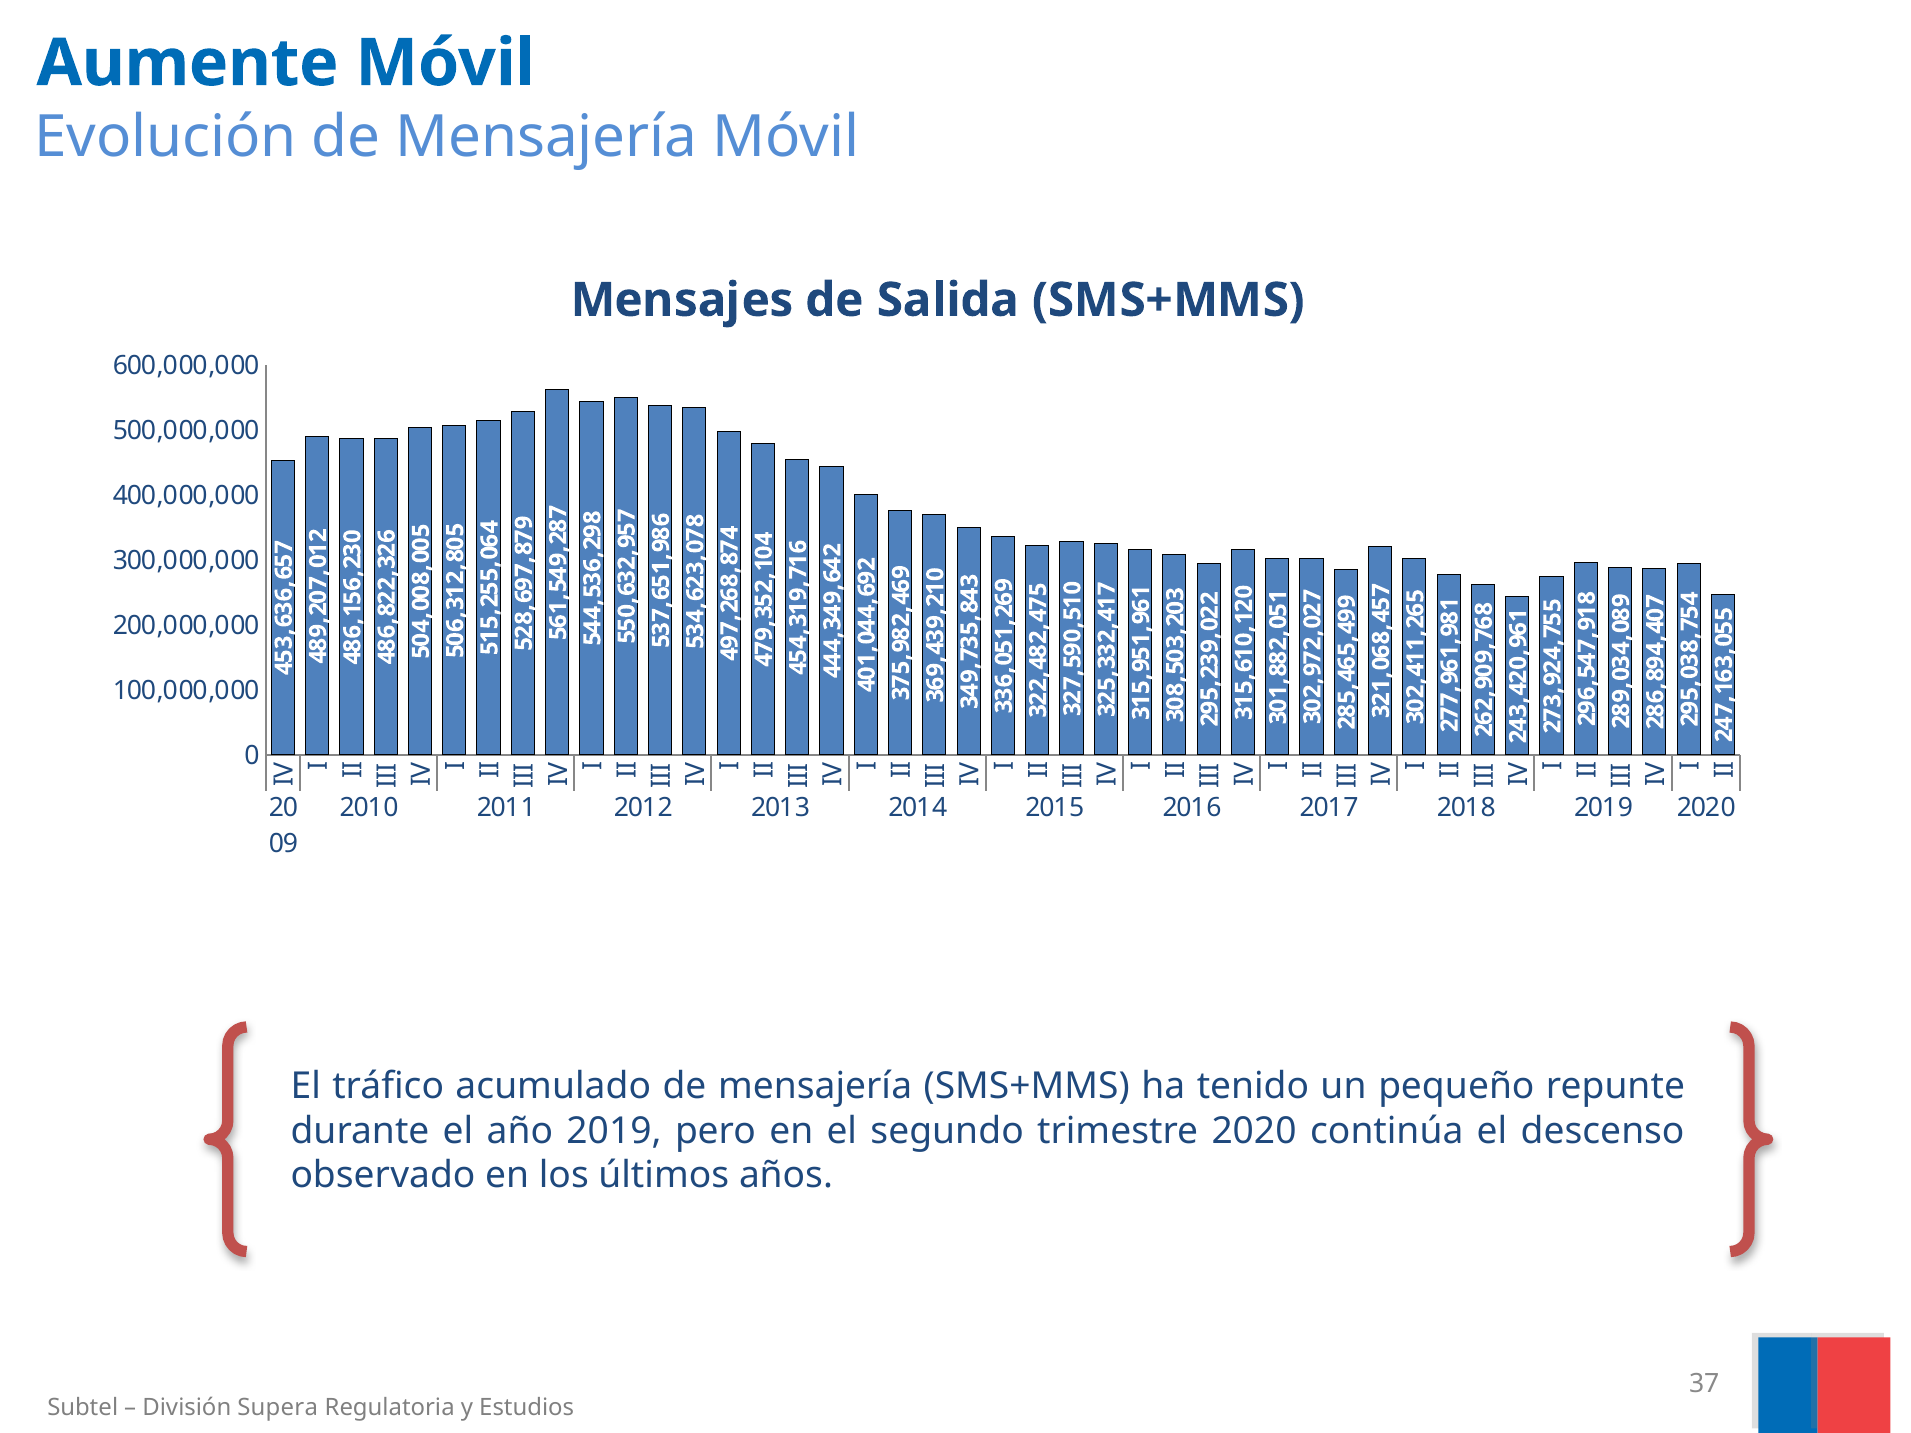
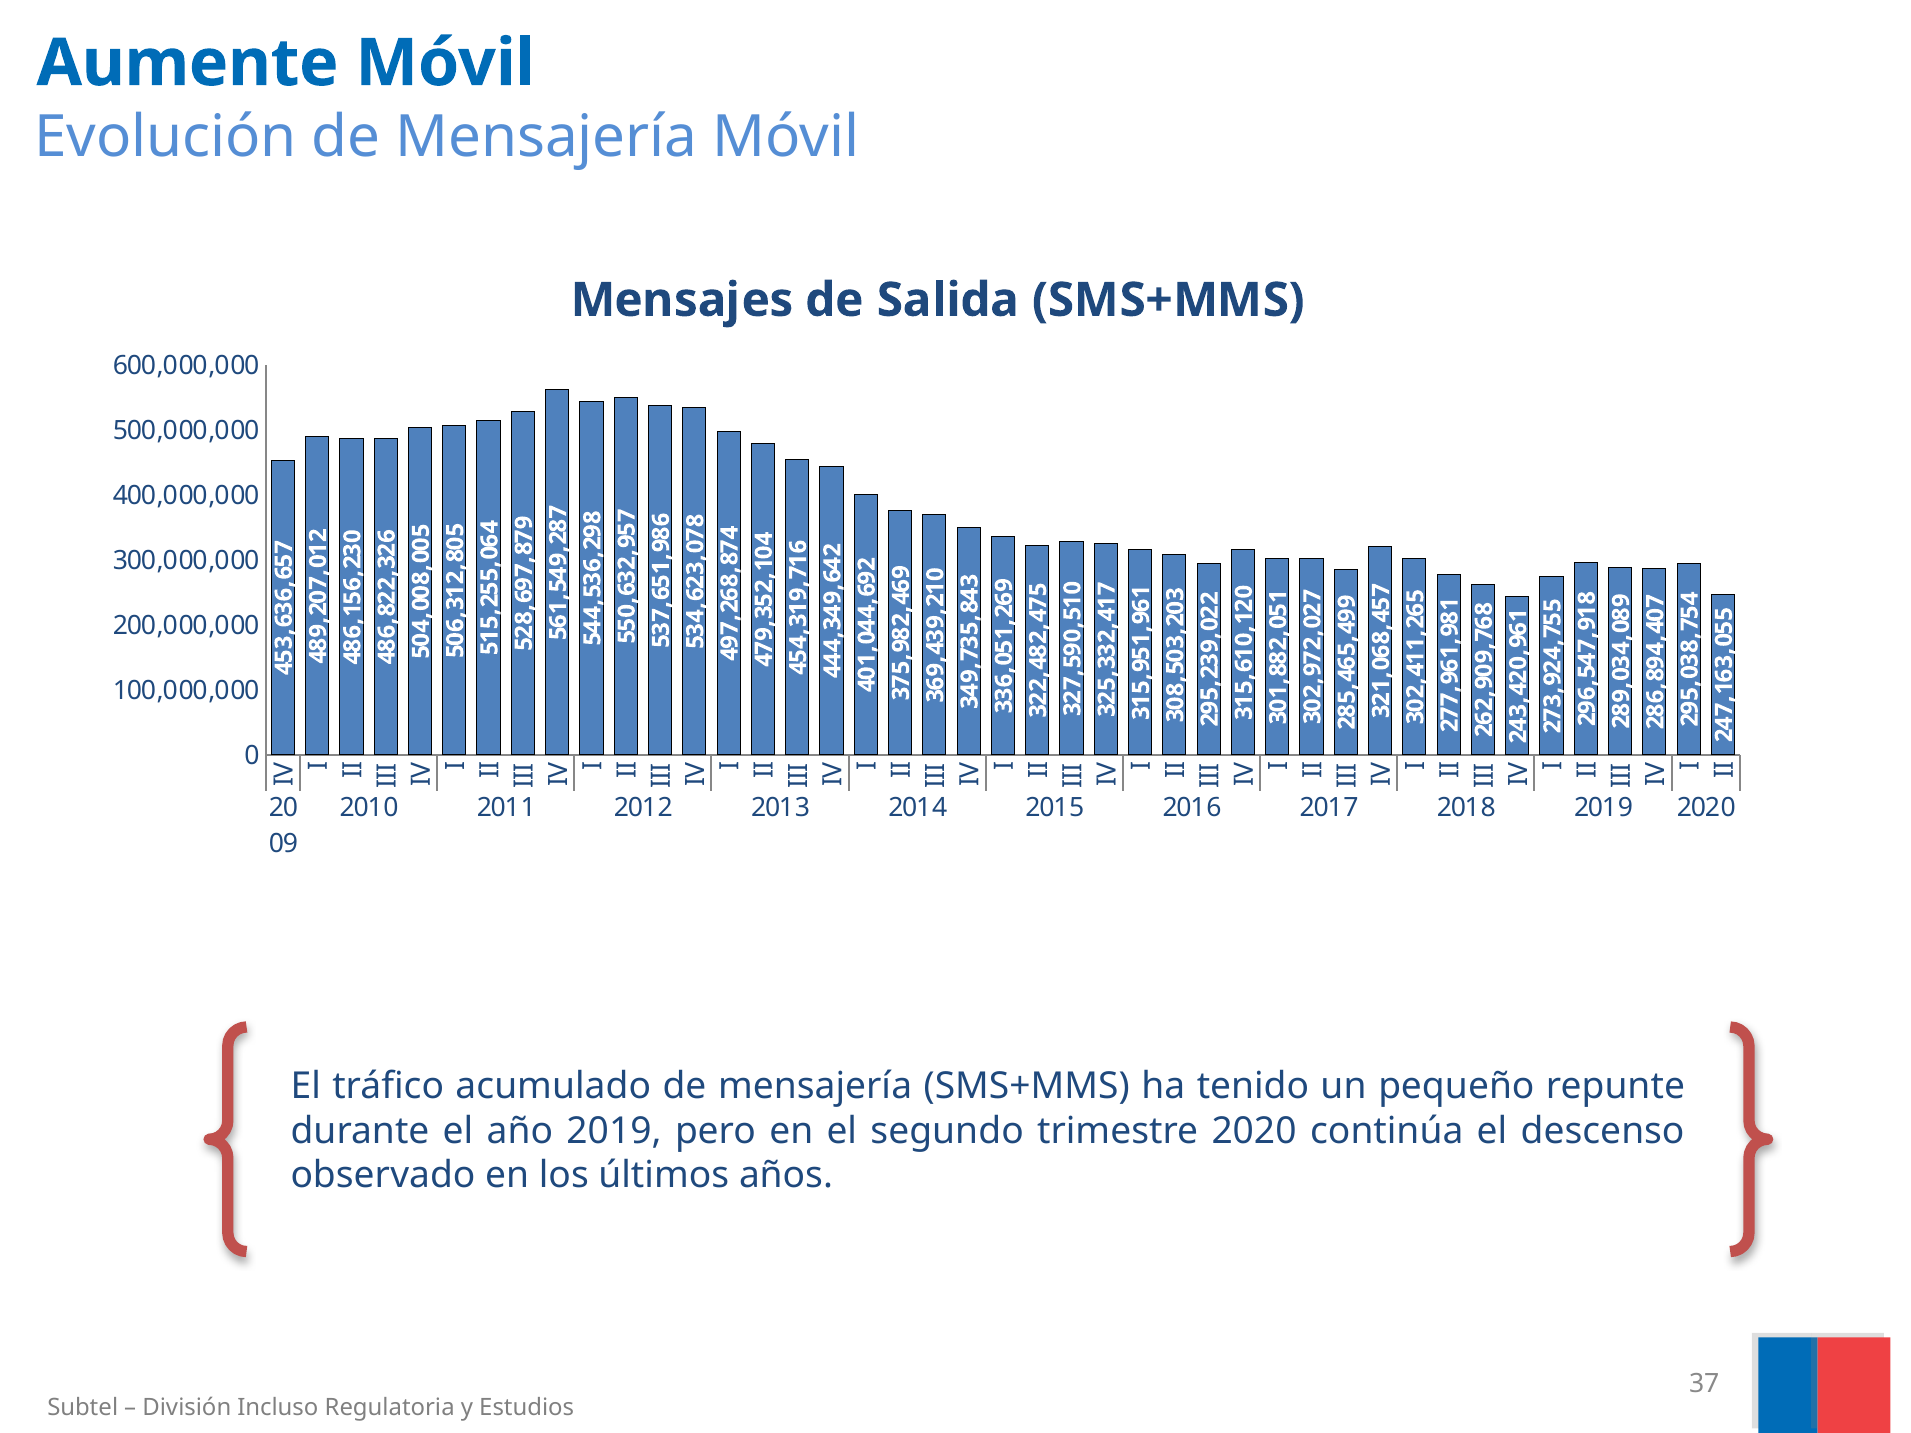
Supera: Supera -> Incluso
